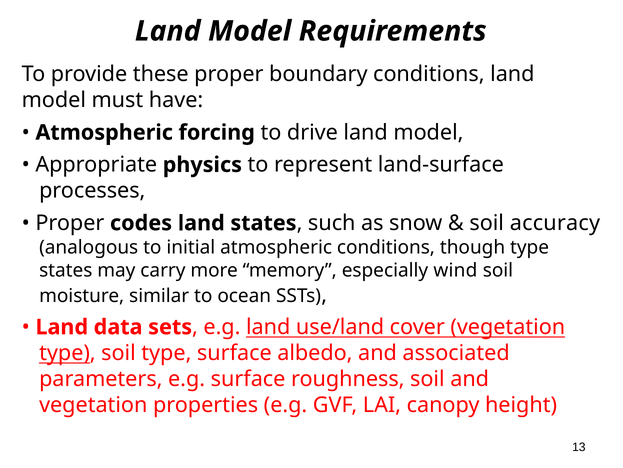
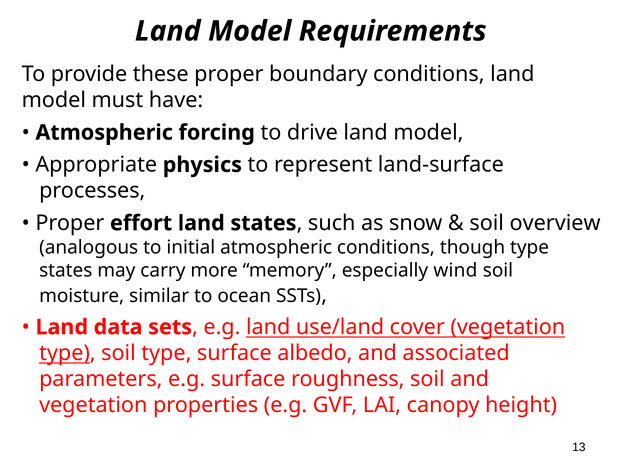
codes: codes -> effort
accuracy: accuracy -> overview
